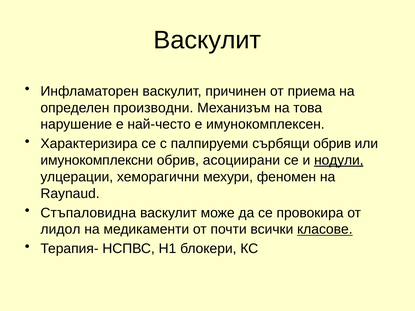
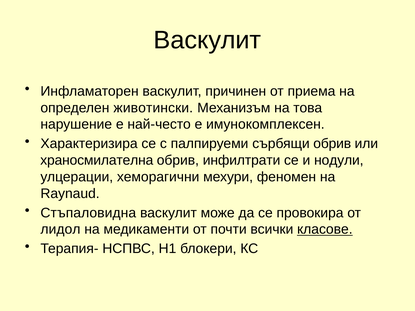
производни: производни -> животински
имунокомплексни: имунокомплексни -> храносмилателна
асоциирани: асоциирани -> инфилтрати
нодули underline: present -> none
